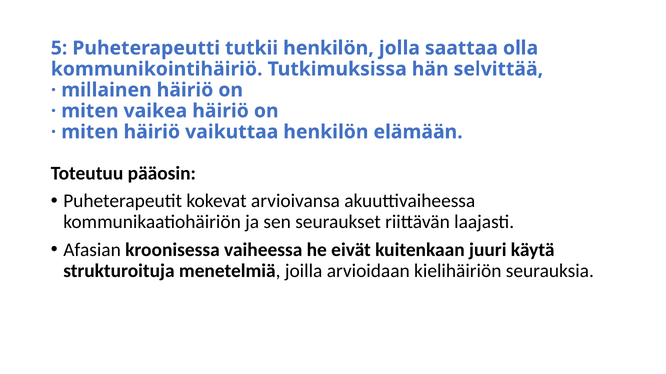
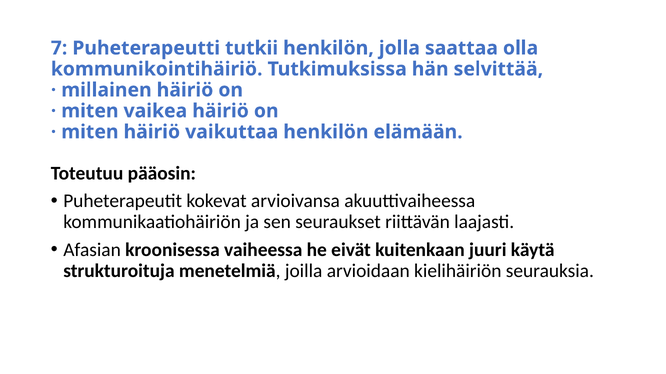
5: 5 -> 7
